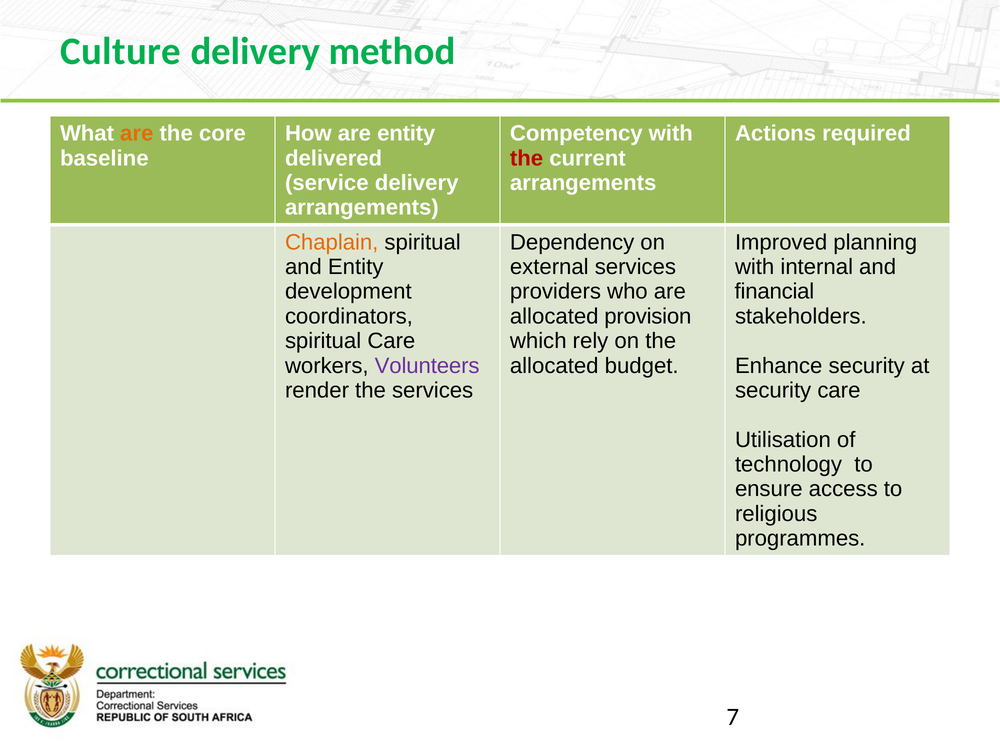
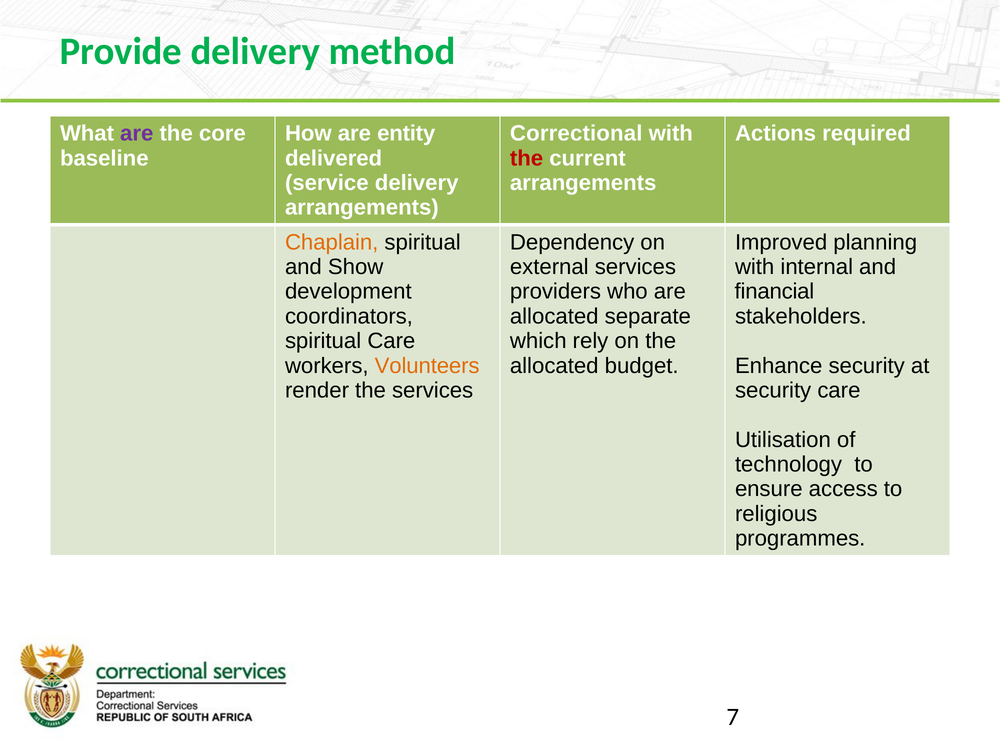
Culture: Culture -> Provide
are at (137, 133) colour: orange -> purple
Competency: Competency -> Correctional
and Entity: Entity -> Show
provision: provision -> separate
Volunteers colour: purple -> orange
